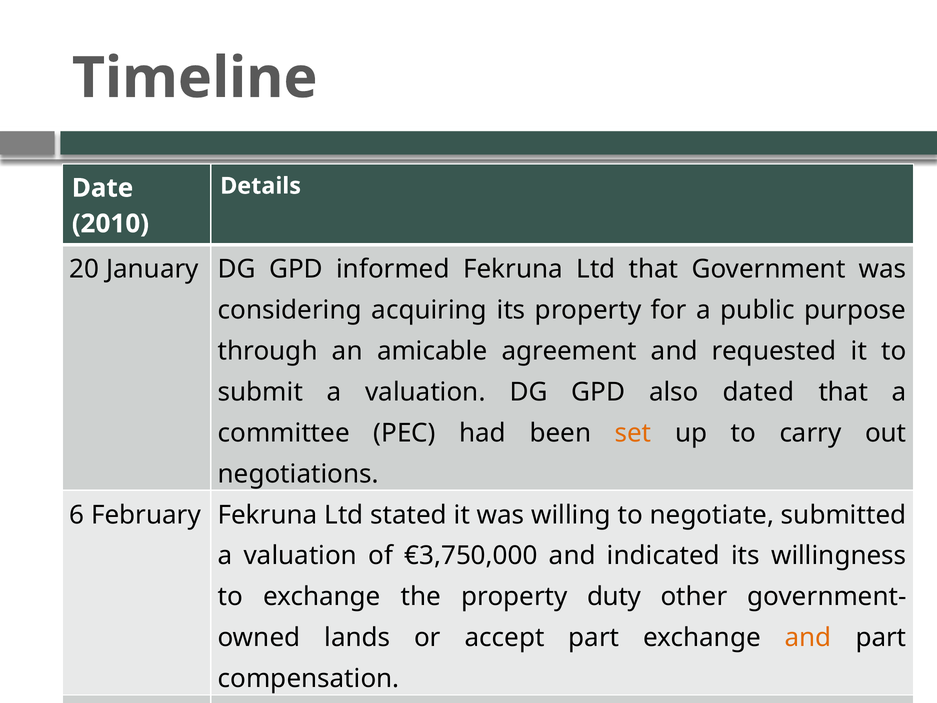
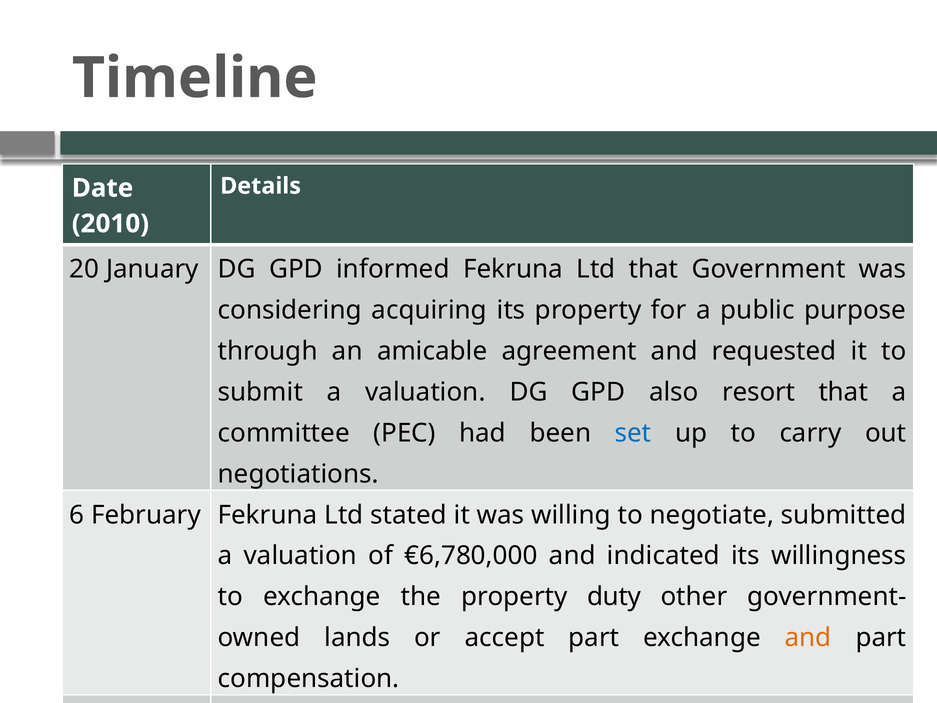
dated: dated -> resort
set colour: orange -> blue
€3,750,000: €3,750,000 -> €6,780,000
